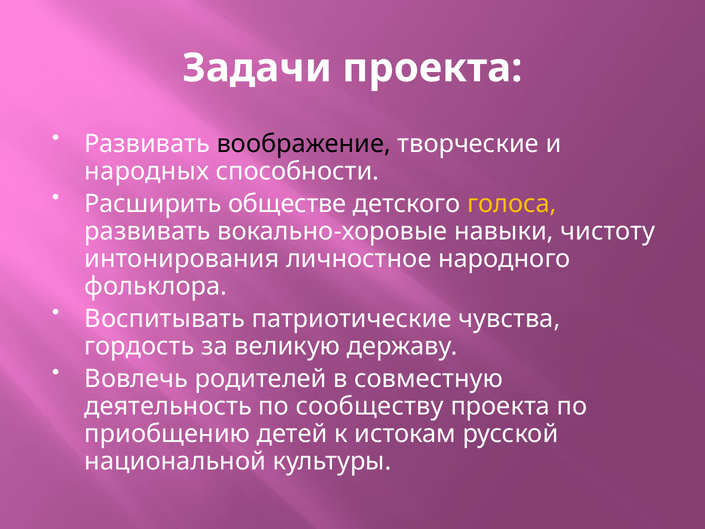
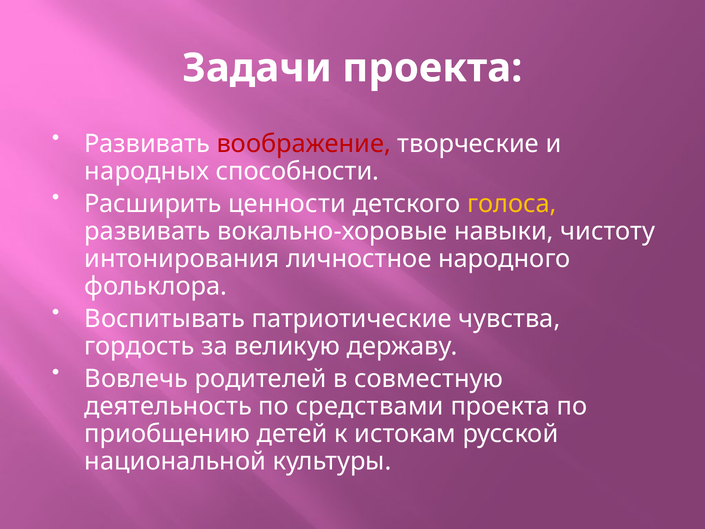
воображение colour: black -> red
обществе: обществе -> ценности
сообществу: сообществу -> средствами
